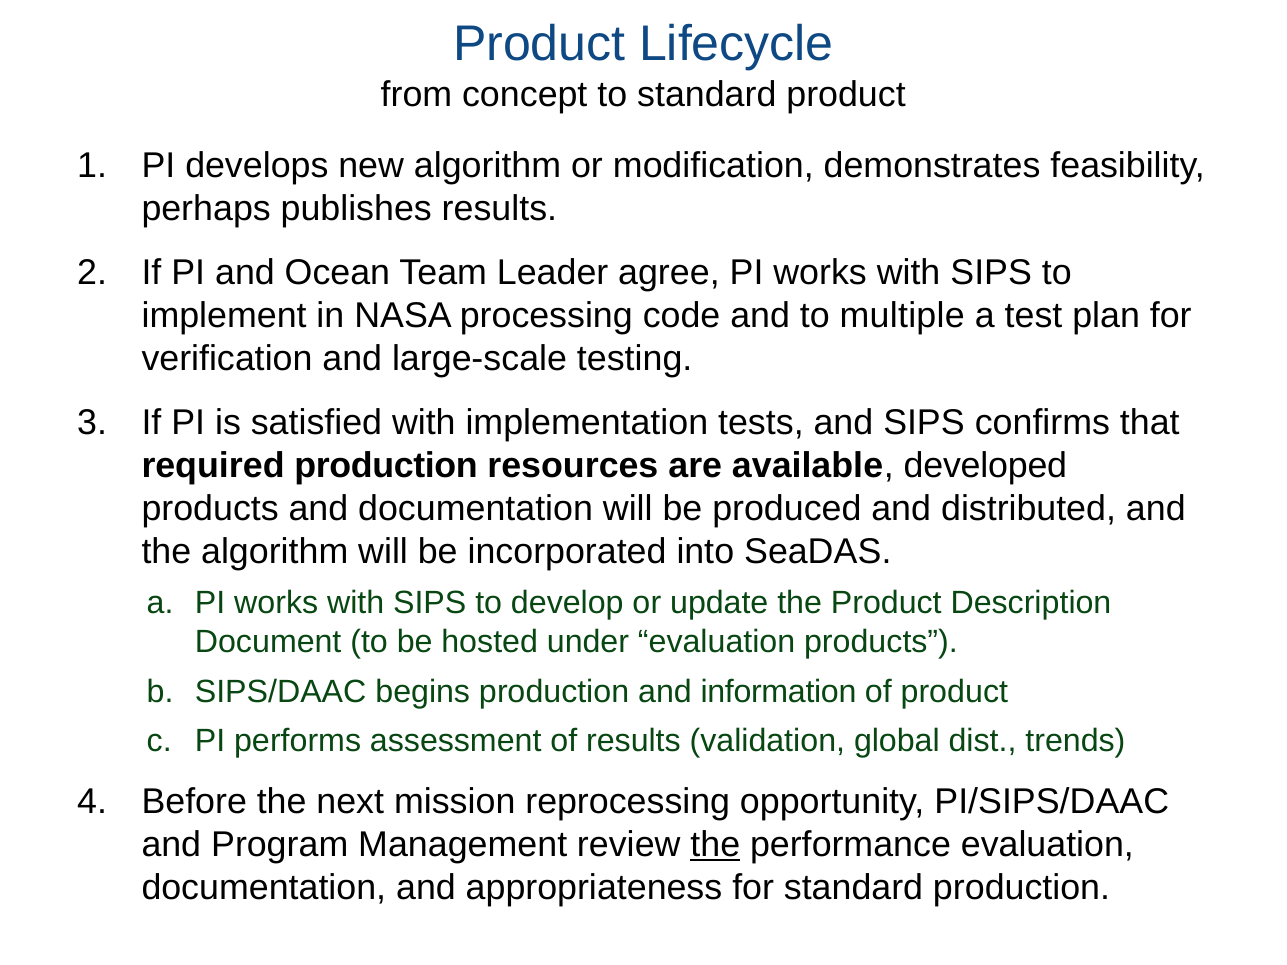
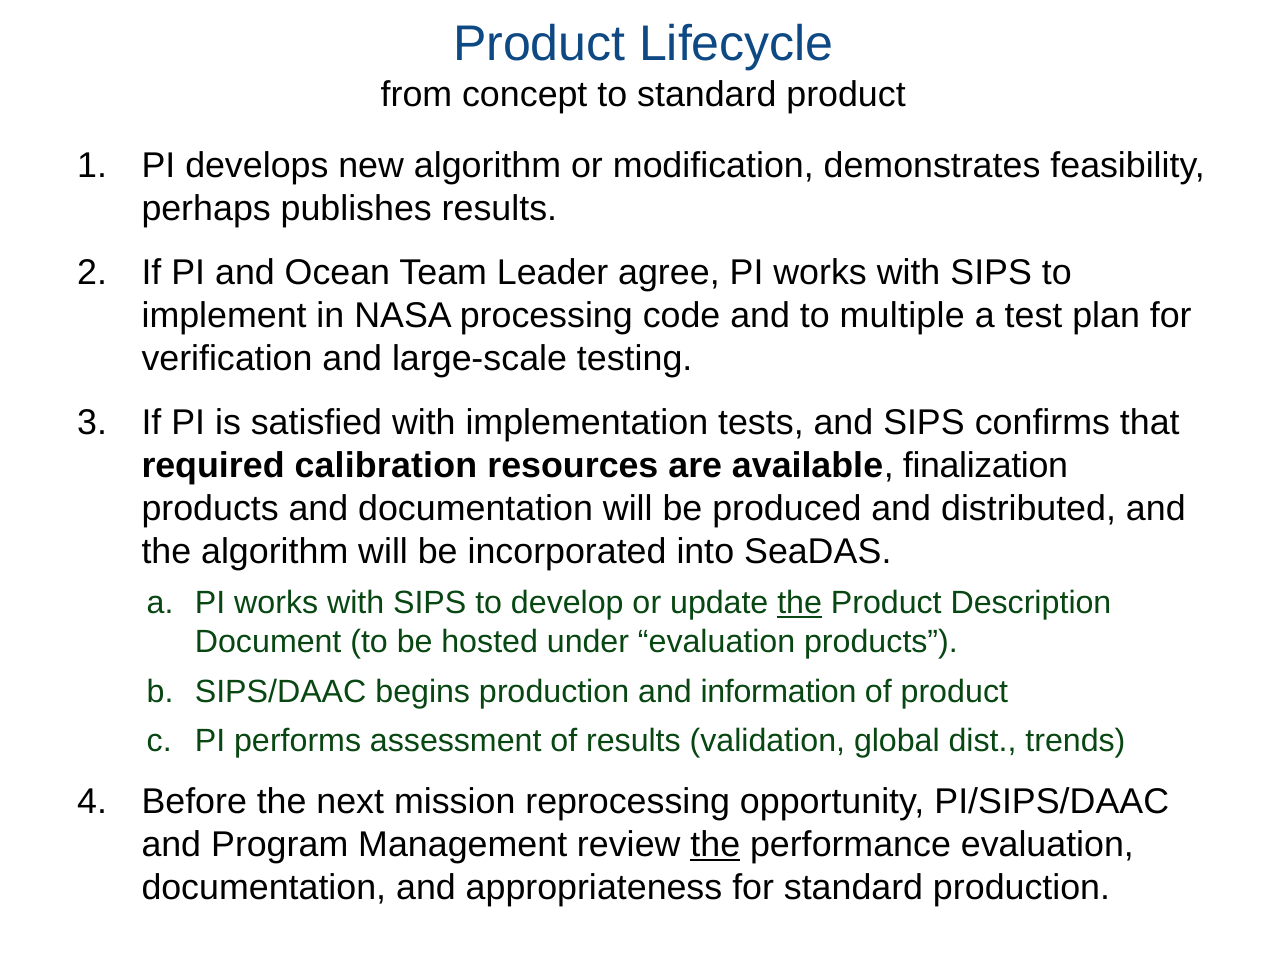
required production: production -> calibration
developed: developed -> finalization
the at (800, 603) underline: none -> present
